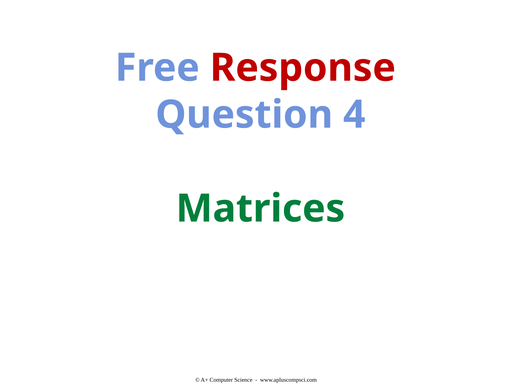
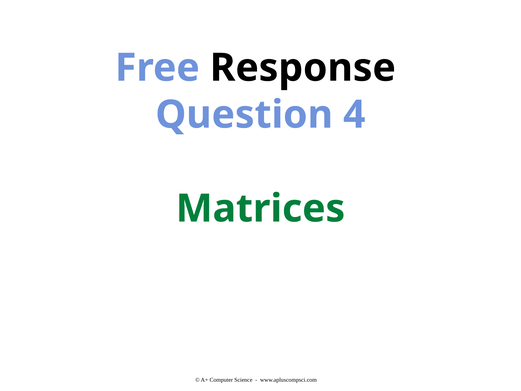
Response colour: red -> black
